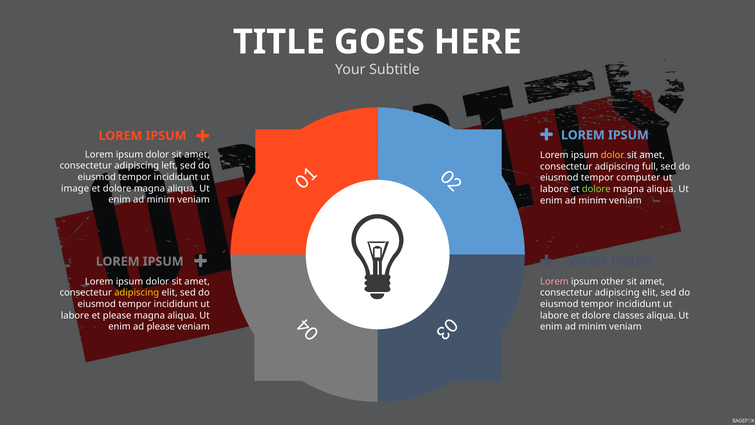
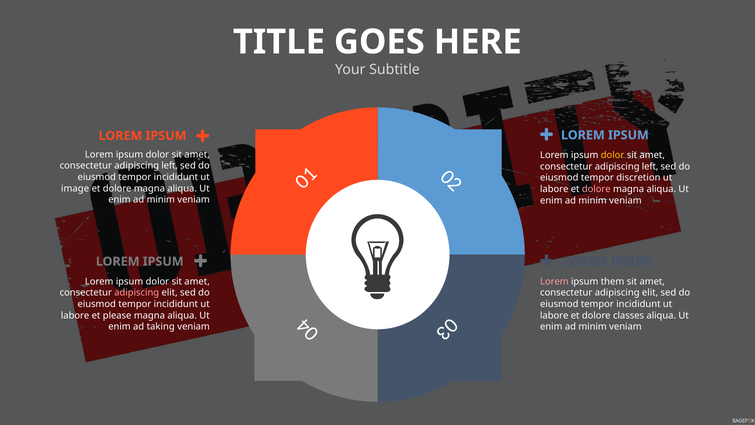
full at (650, 166): full -> left
computer: computer -> discretion
dolore at (596, 189) colour: light green -> pink
other: other -> them
adipiscing at (137, 293) colour: yellow -> pink
ad please: please -> taking
